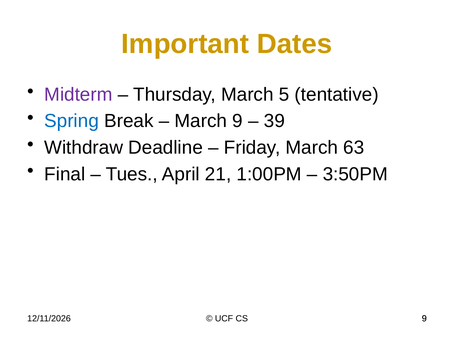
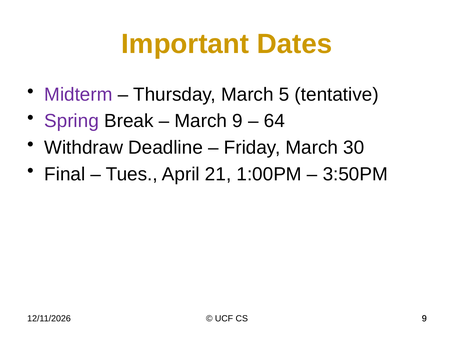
Spring colour: blue -> purple
39: 39 -> 64
63: 63 -> 30
